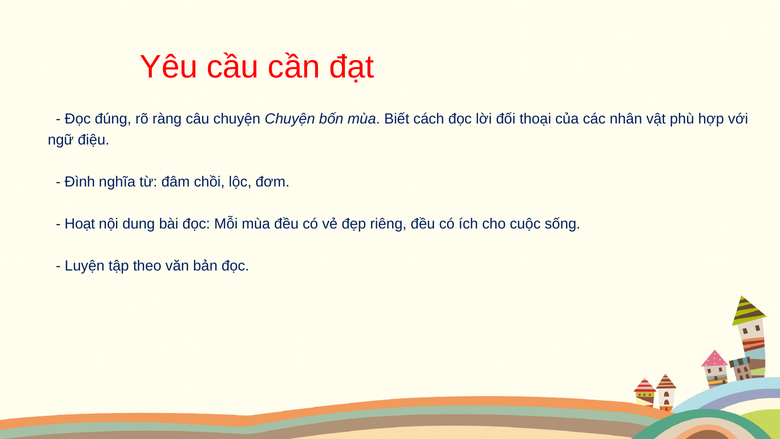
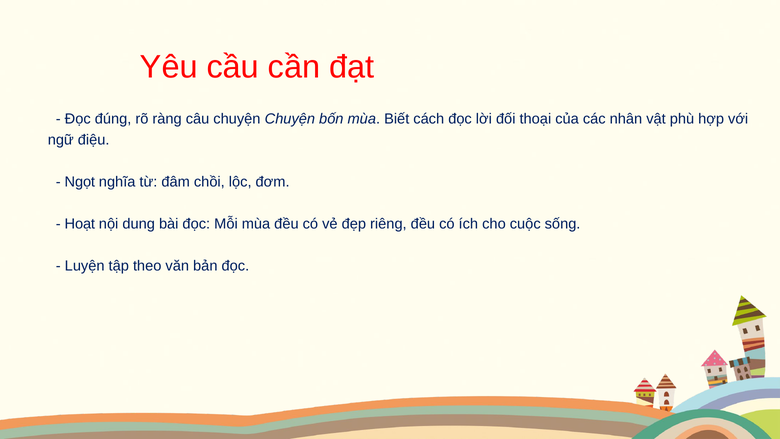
Đình: Đình -> Ngọt
